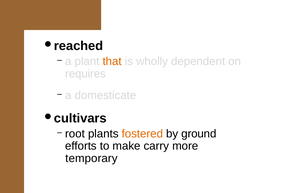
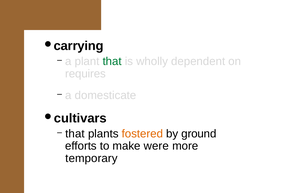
reached: reached -> carrying
that at (112, 61) colour: orange -> green
root at (75, 133): root -> that
carry: carry -> were
